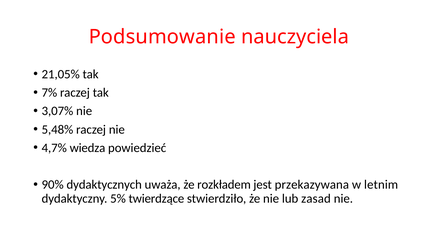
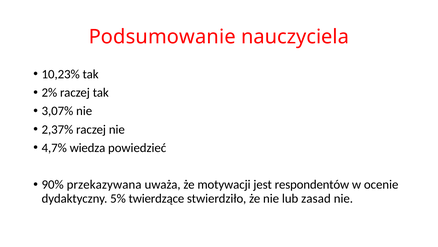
21,05%: 21,05% -> 10,23%
7%: 7% -> 2%
5,48%: 5,48% -> 2,37%
dydaktycznych: dydaktycznych -> przekazywana
rozkładem: rozkładem -> motywacji
przekazywana: przekazywana -> respondentów
letnim: letnim -> ocenie
